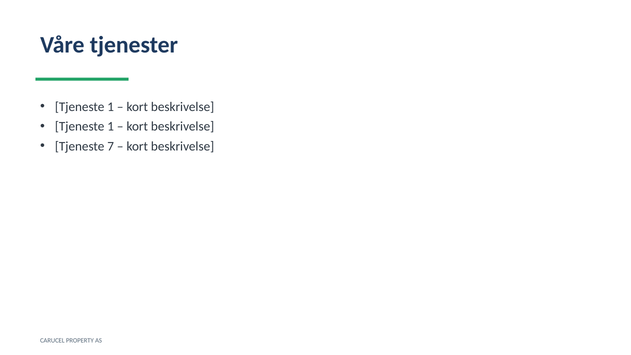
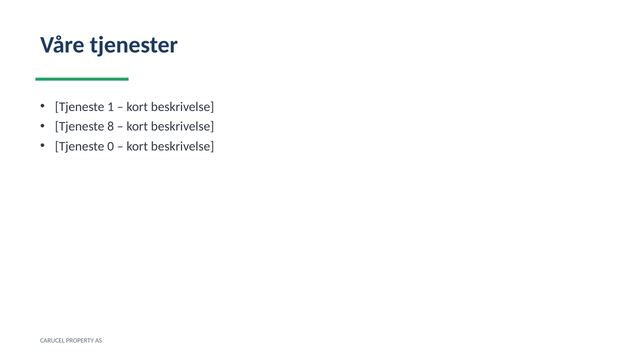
1 at (111, 127): 1 -> 8
7: 7 -> 0
